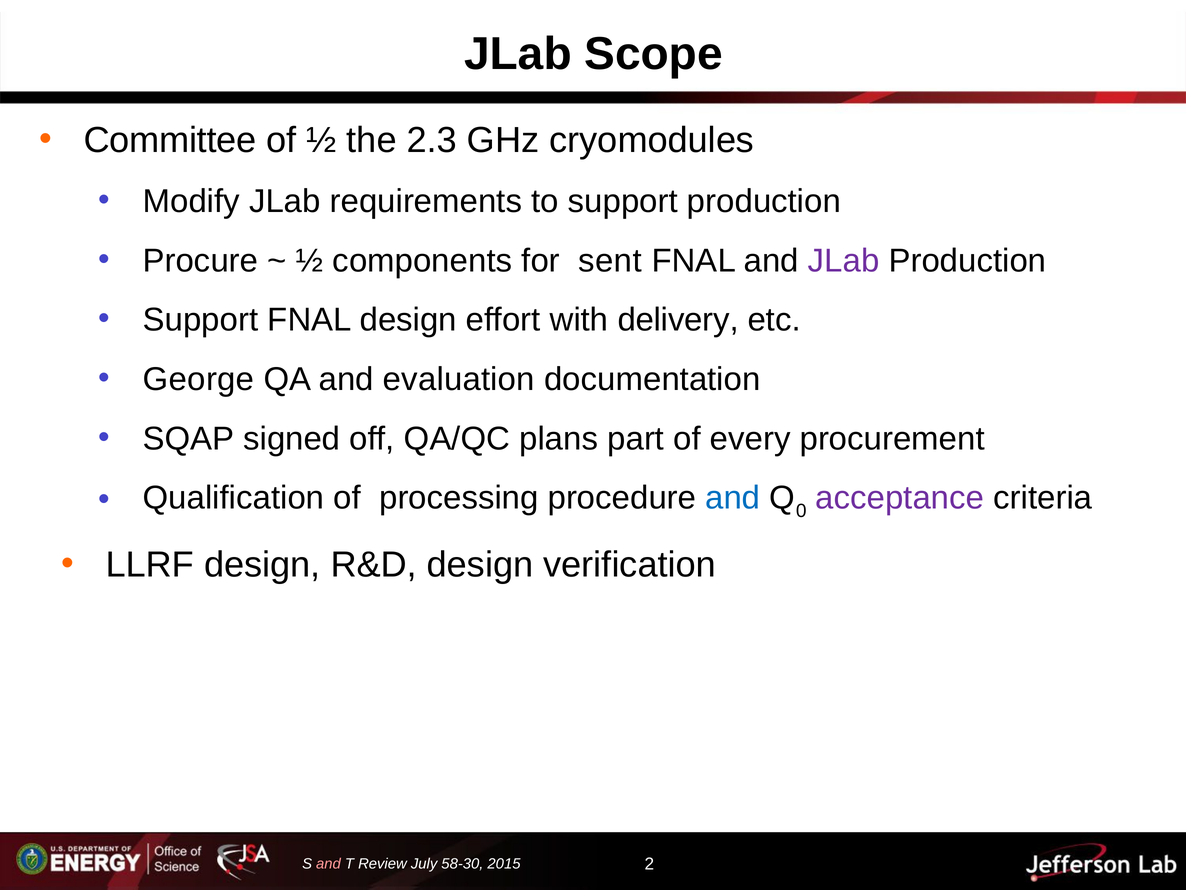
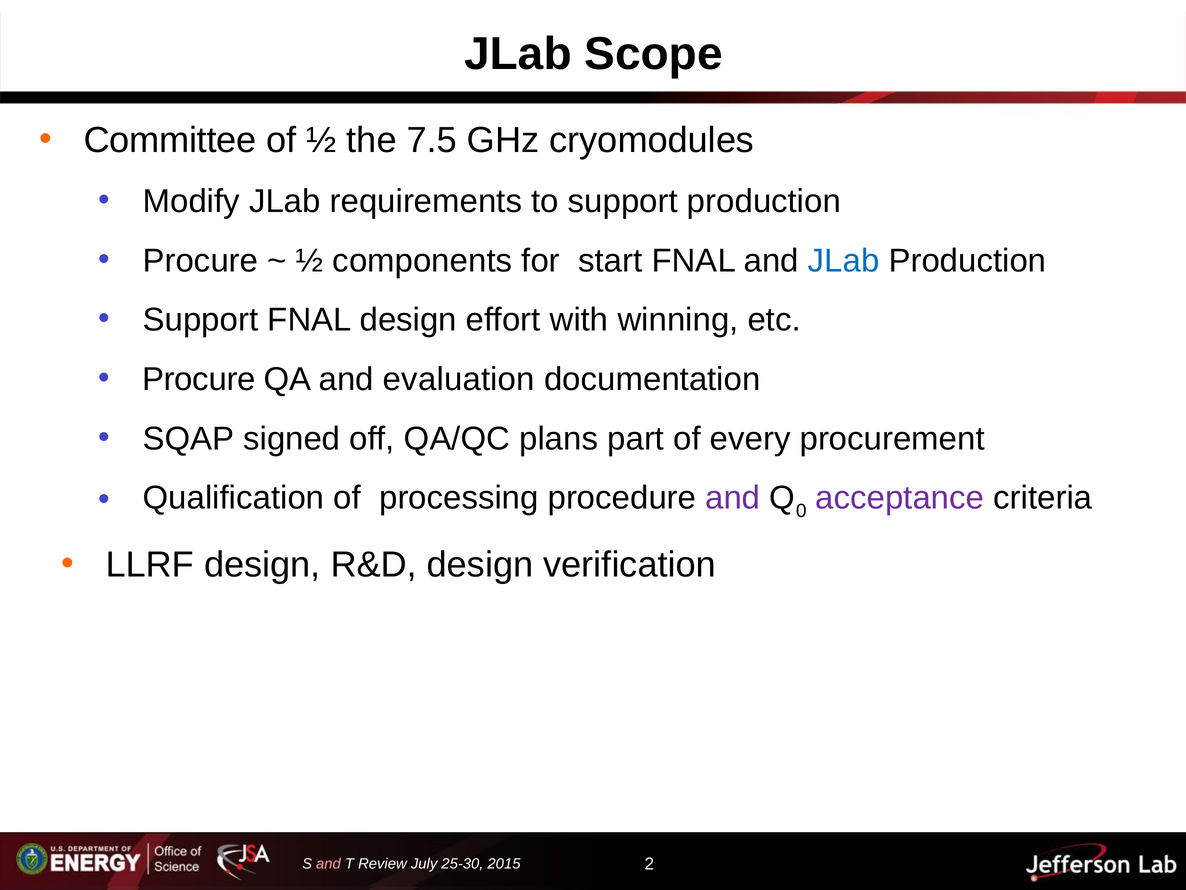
2.3: 2.3 -> 7.5
sent: sent -> start
JLab at (844, 261) colour: purple -> blue
delivery: delivery -> winning
George at (199, 379): George -> Procure
and at (733, 498) colour: blue -> purple
58-30: 58-30 -> 25-30
